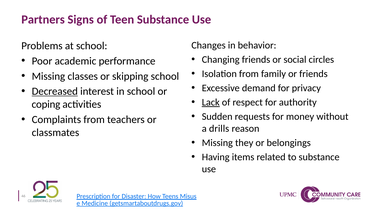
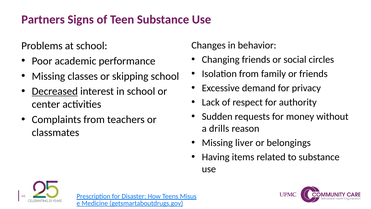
Lack underline: present -> none
coping: coping -> center
they: they -> liver
